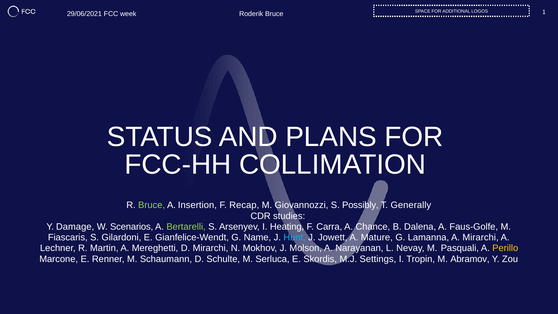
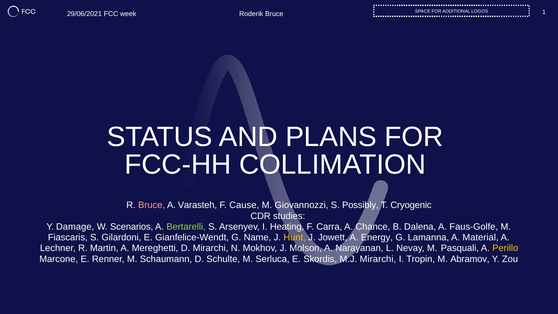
Bruce at (152, 205) colour: light green -> pink
Insertion: Insertion -> Varasteh
Recap: Recap -> Cause
Generally: Generally -> Cryogenic
Hunt colour: light blue -> yellow
Mature: Mature -> Energy
A Mirarchi: Mirarchi -> Material
M.J Settings: Settings -> Mirarchi
